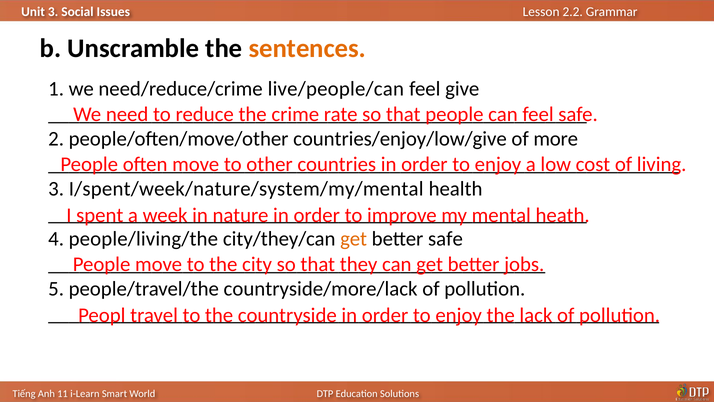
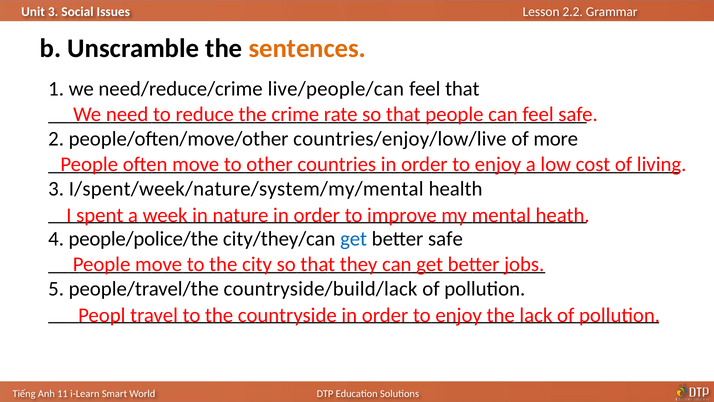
feel give: give -> that
countries/enjoy/low/give: countries/enjoy/low/give -> countries/enjoy/low/live
people/living/the: people/living/the -> people/police/the
get at (354, 239) colour: orange -> blue
countryside/more/lack: countryside/more/lack -> countryside/build/lack
